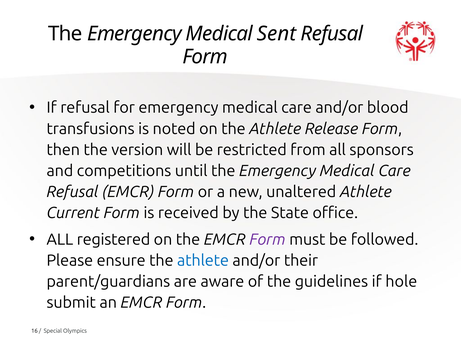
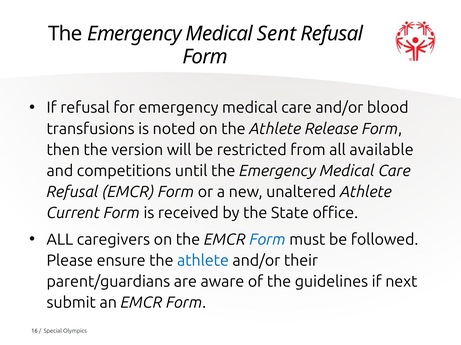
sponsors: sponsors -> available
registered: registered -> caregivers
Form at (267, 240) colour: purple -> blue
hole: hole -> next
